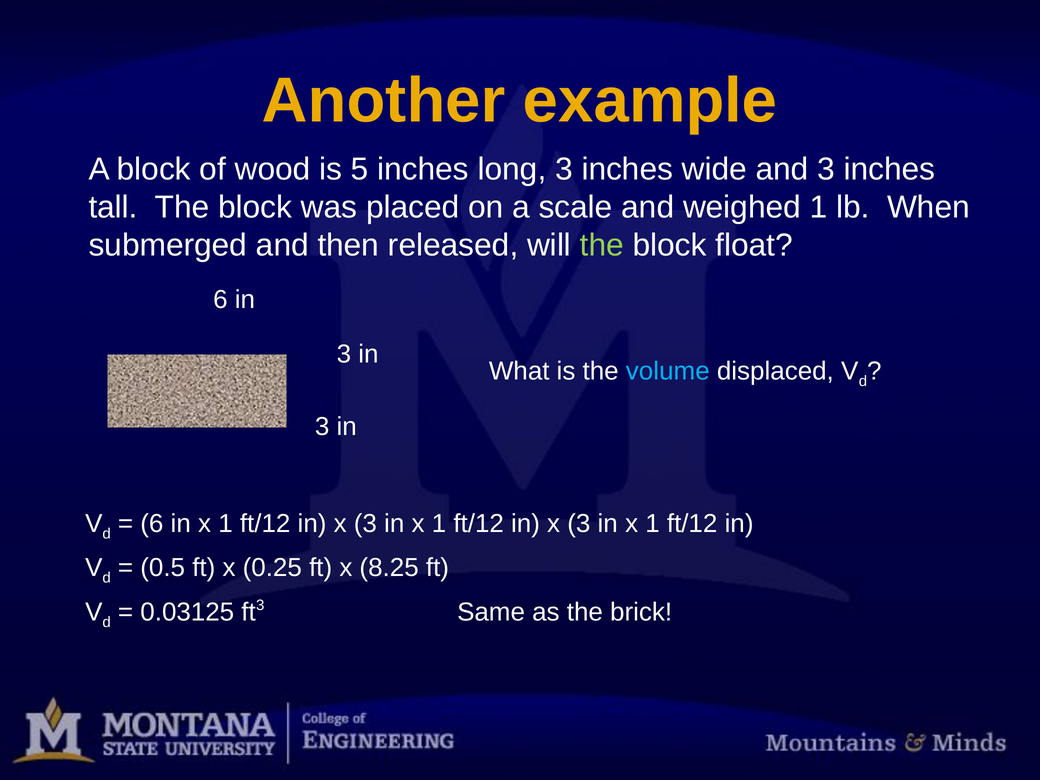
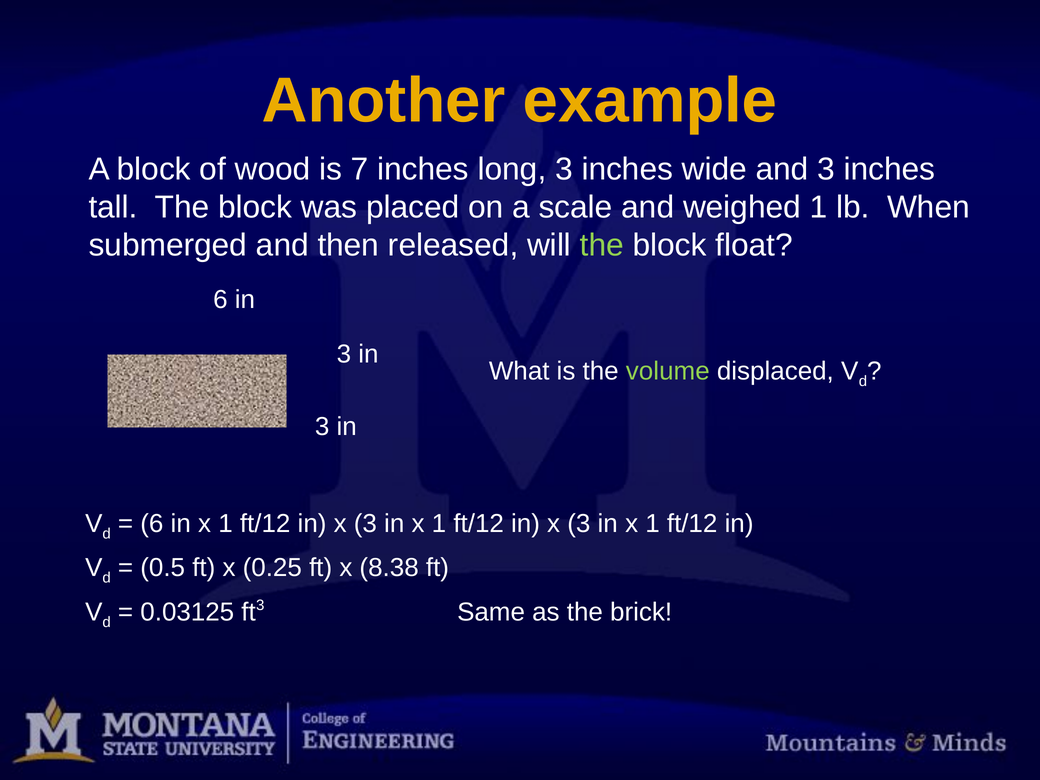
5: 5 -> 7
volume colour: light blue -> light green
8.25: 8.25 -> 8.38
